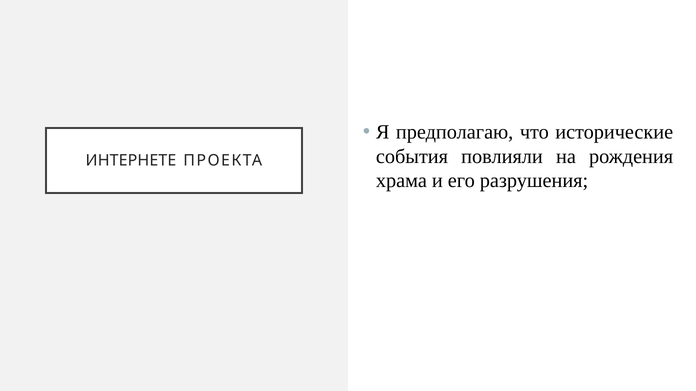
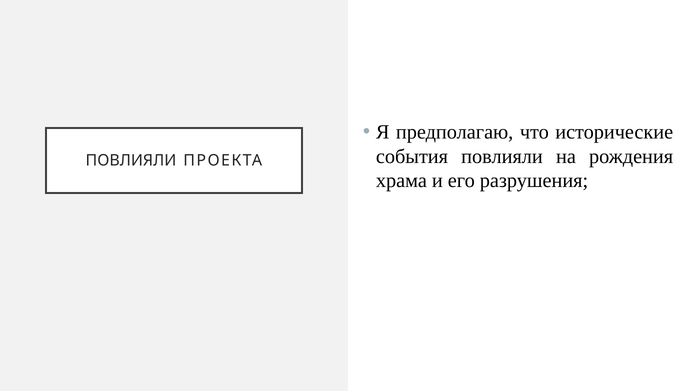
ИНТЕРНЕТЕ at (131, 161): ИНТЕРНЕТЕ -> ПОВЛИЯЛИ
